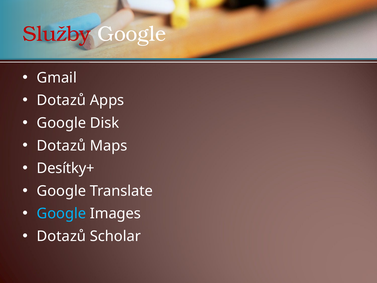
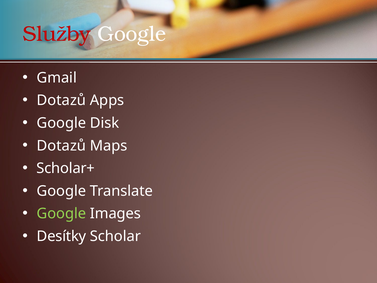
Desítky+: Desítky+ -> Scholar+
Google at (61, 213) colour: light blue -> light green
Dotazů at (61, 236): Dotazů -> Desítky
